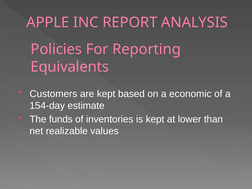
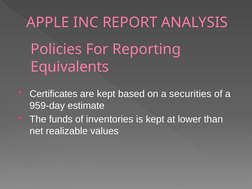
Customers: Customers -> Certificates
economic: economic -> securities
154-day: 154-day -> 959-day
